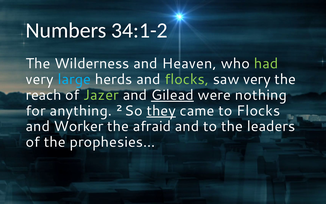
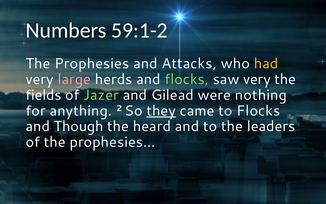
34:1-2: 34:1-2 -> 59:1-2
Wilderness: Wilderness -> Prophesies
Heaven: Heaven -> Attacks
had colour: light green -> yellow
large colour: light blue -> pink
reach: reach -> fields
Gilead underline: present -> none
Worker: Worker -> Though
afraid: afraid -> heard
